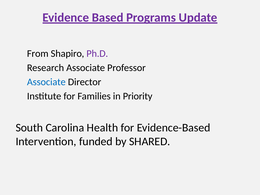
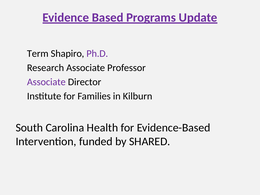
From: From -> Term
Associate at (46, 82) colour: blue -> purple
Priority: Priority -> Kilburn
